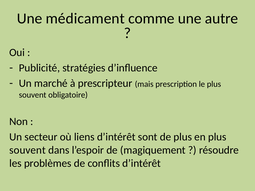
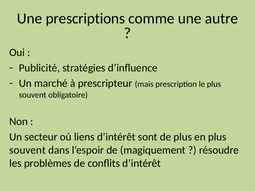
médicament: médicament -> prescriptions
